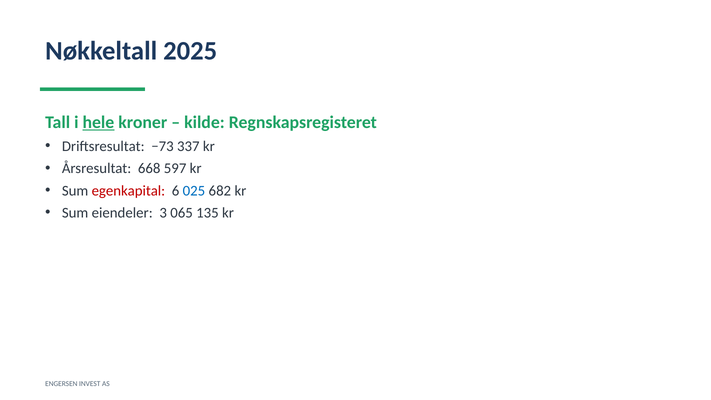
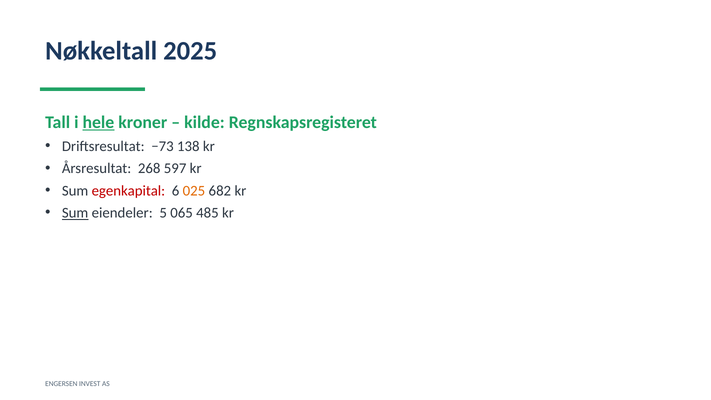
337: 337 -> 138
668: 668 -> 268
025 colour: blue -> orange
Sum at (75, 213) underline: none -> present
3: 3 -> 5
135: 135 -> 485
